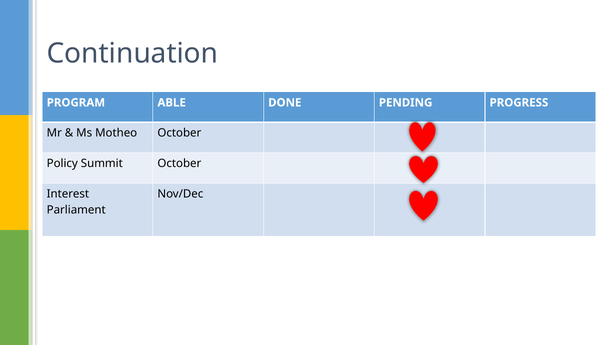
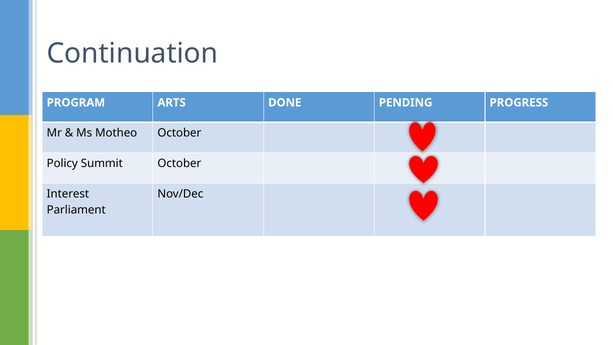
ABLE: ABLE -> ARTS
